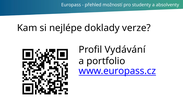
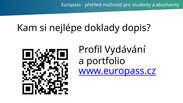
verze: verze -> dopis
